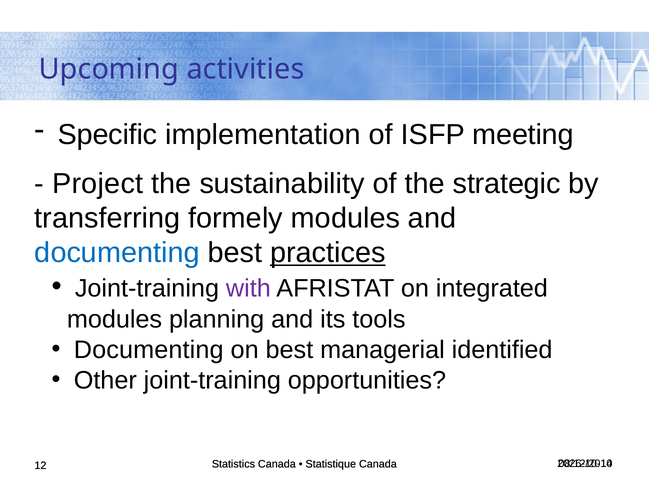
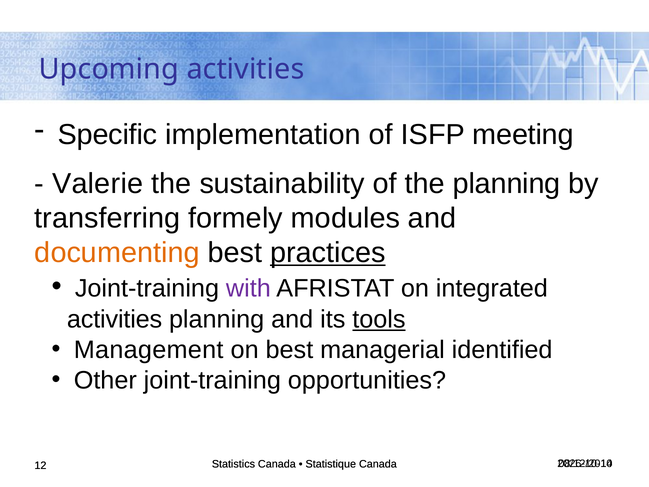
Project: Project -> Valerie
the strategic: strategic -> planning
documenting at (117, 253) colour: blue -> orange
modules at (115, 319): modules -> activities
tools underline: none -> present
Documenting at (149, 350): Documenting -> Management
